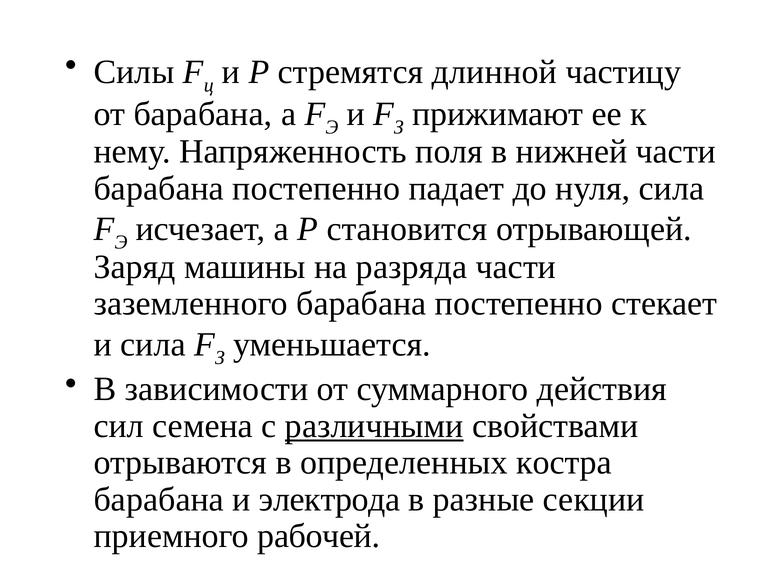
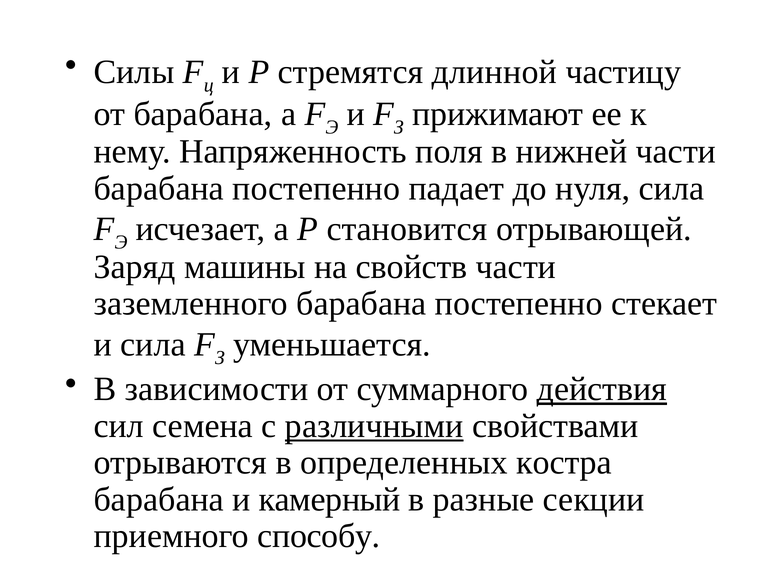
разряда: разряда -> свойств
действия underline: none -> present
электрода: электрода -> камерный
рабочей: рабочей -> способу
